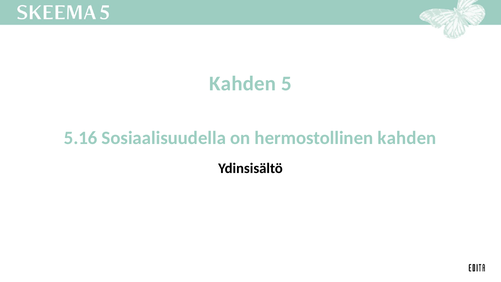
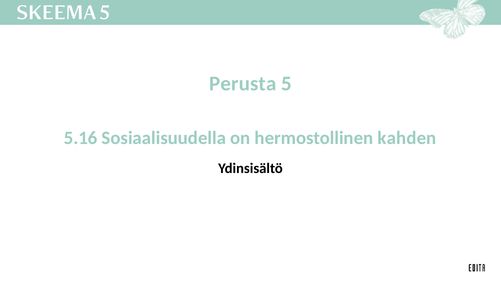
Kahden at (243, 83): Kahden -> Perusta
